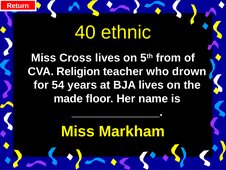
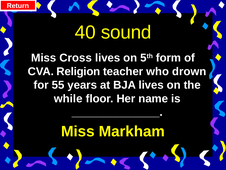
ethnic: ethnic -> sound
from: from -> form
54: 54 -> 55
made: made -> while
